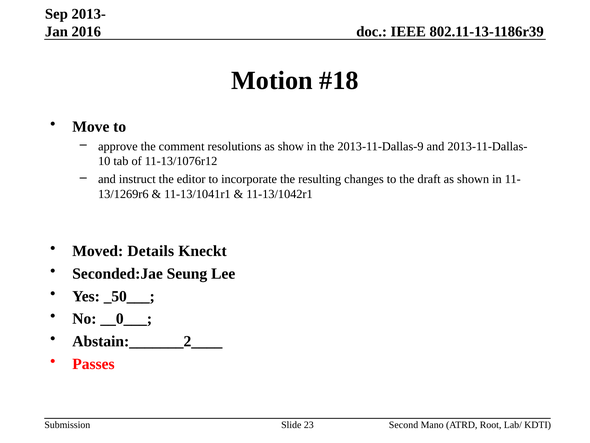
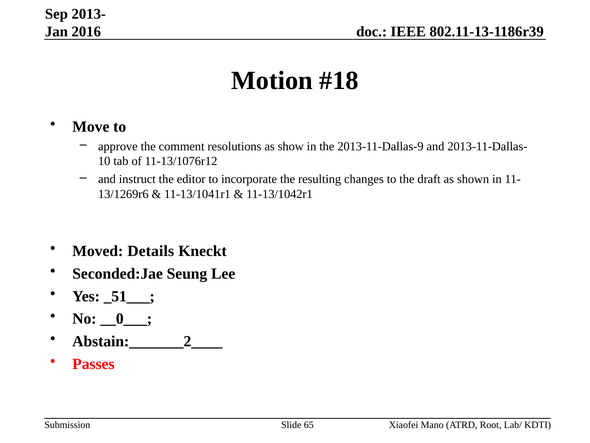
_50___: _50___ -> _51___
23: 23 -> 65
Second: Second -> Xiaofei
